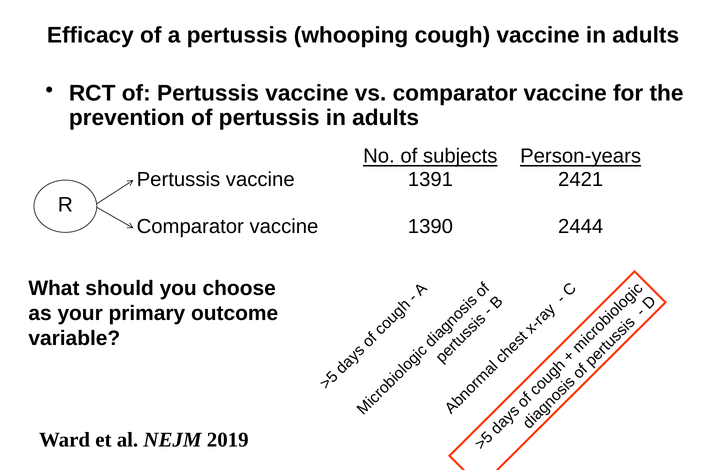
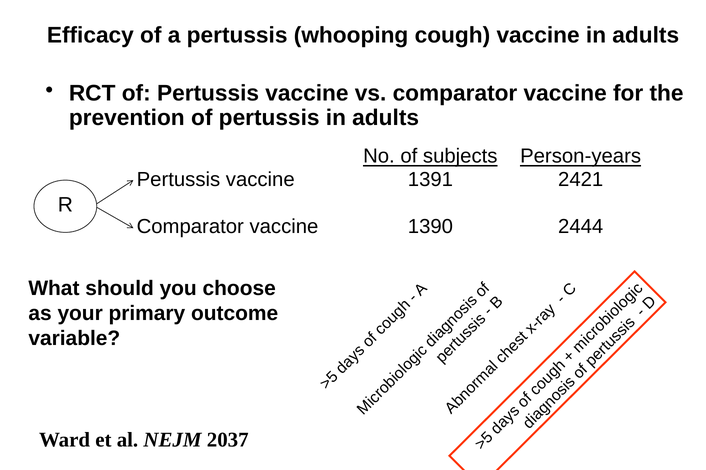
2019: 2019 -> 2037
